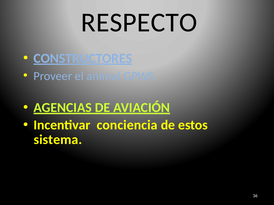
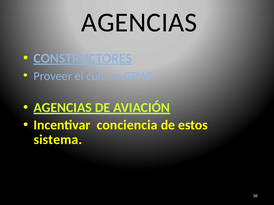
RESPECTO at (139, 22): RESPECTO -> AGENCIAS
animal: animal -> cultura
